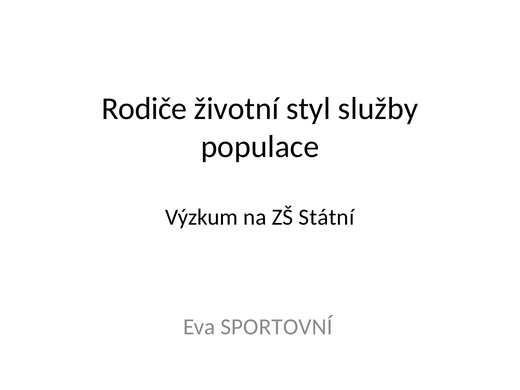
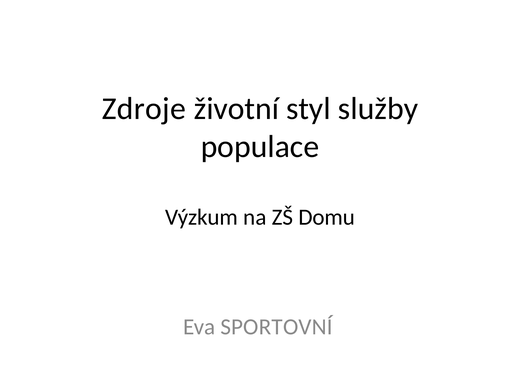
Rodiče: Rodiče -> Zdroje
Státní: Státní -> Domu
